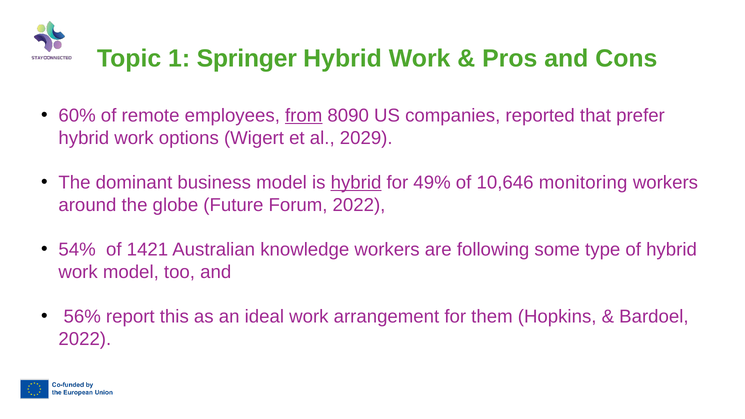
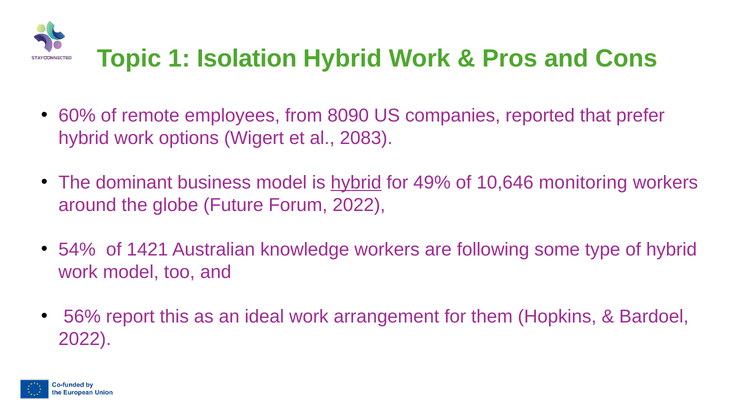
Springer: Springer -> Isolation
from underline: present -> none
2029: 2029 -> 2083
